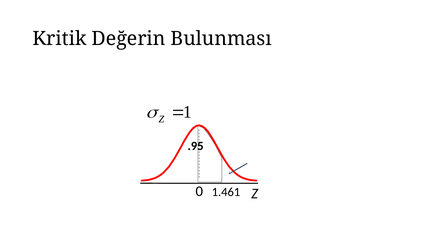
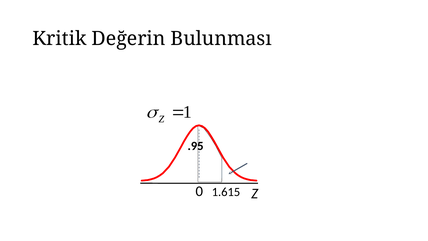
1.461: 1.461 -> 1.615
